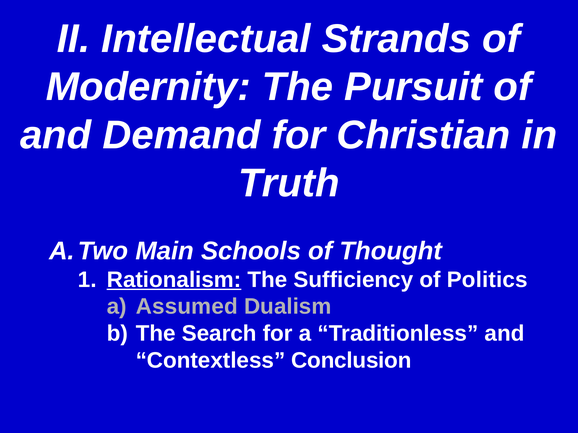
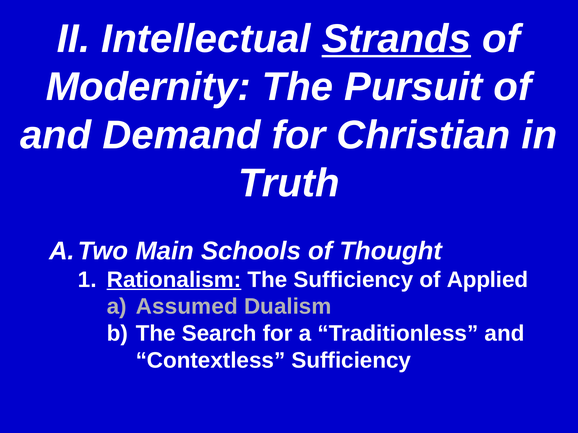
Strands underline: none -> present
Politics: Politics -> Applied
Contextless Conclusion: Conclusion -> Sufficiency
